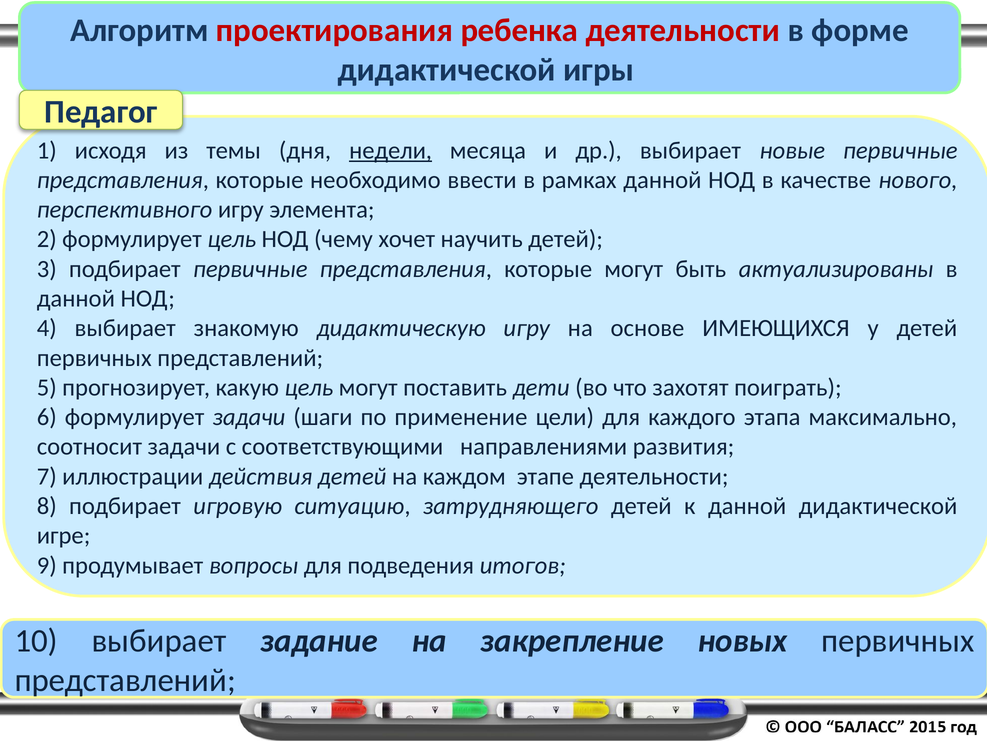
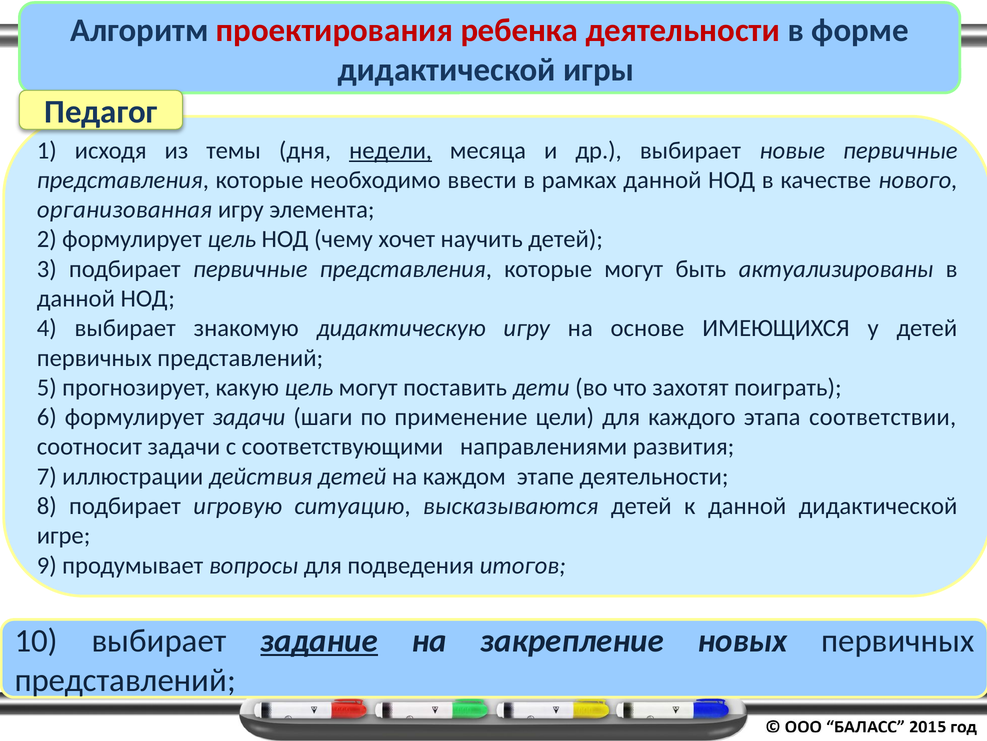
перспективного: перспективного -> организованная
максимально: максимально -> соответствии
затрудняющего: затрудняющего -> высказываются
задание underline: none -> present
